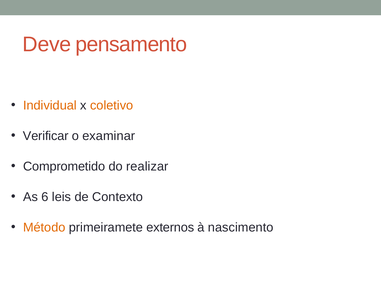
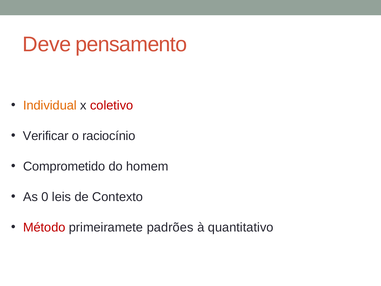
coletivo colour: orange -> red
examinar: examinar -> raciocínio
realizar: realizar -> homem
6: 6 -> 0
Método colour: orange -> red
externos: externos -> padrões
nascimento: nascimento -> quantitativo
